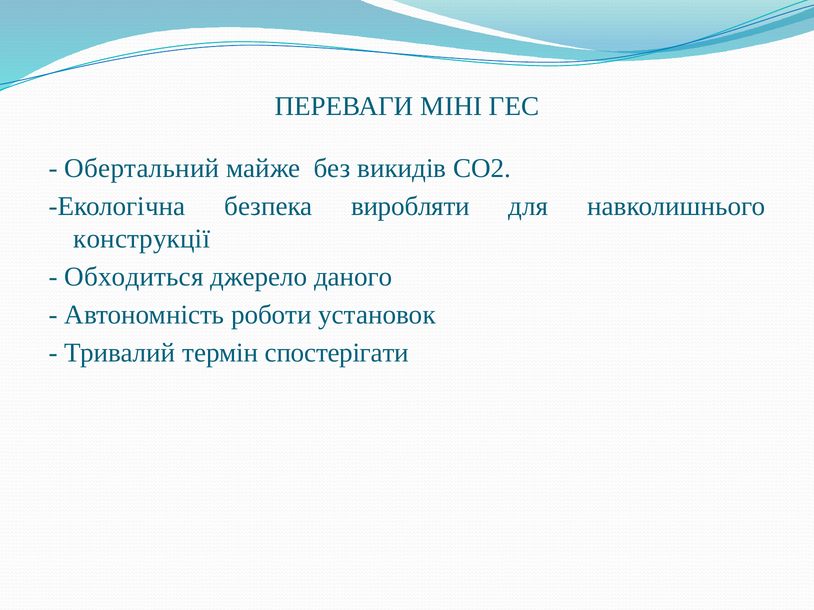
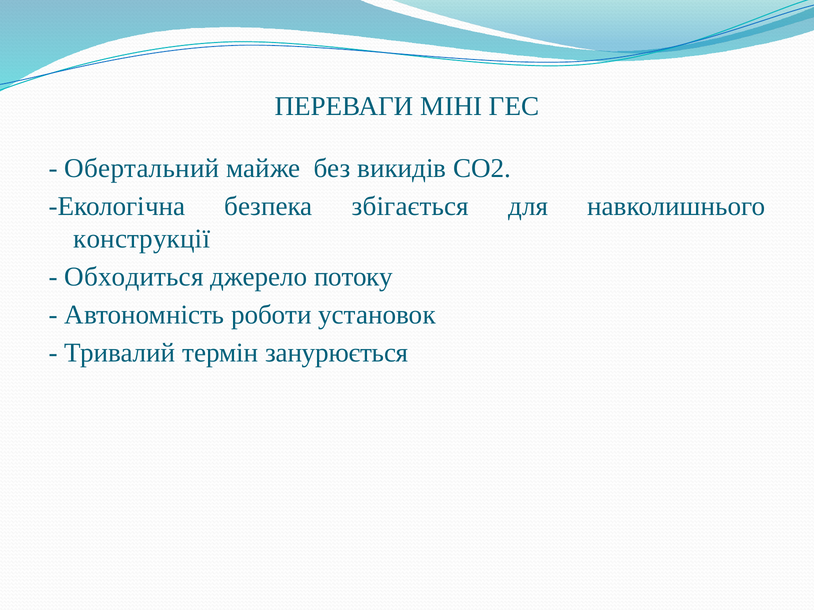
виробляти: виробляти -> збігається
даного: даного -> потоку
спостерігати: спостерігати -> занурюється
